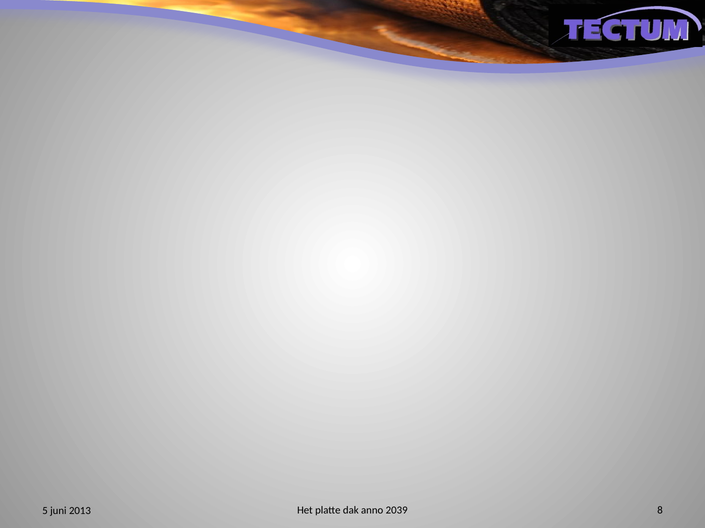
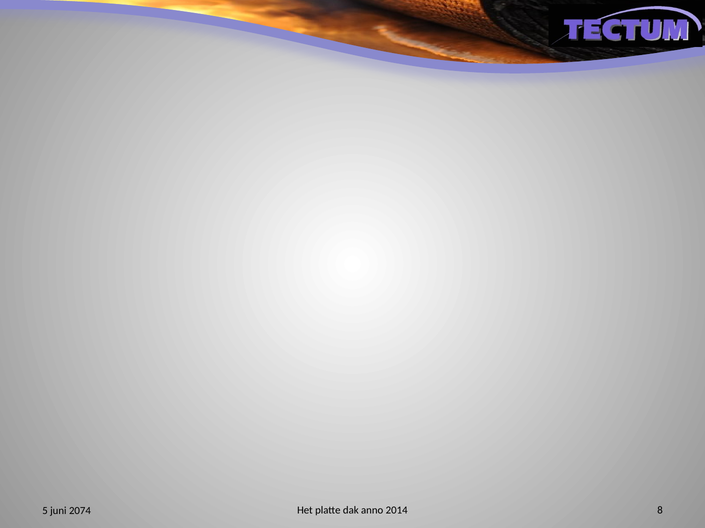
2039: 2039 -> 2014
2013: 2013 -> 2074
